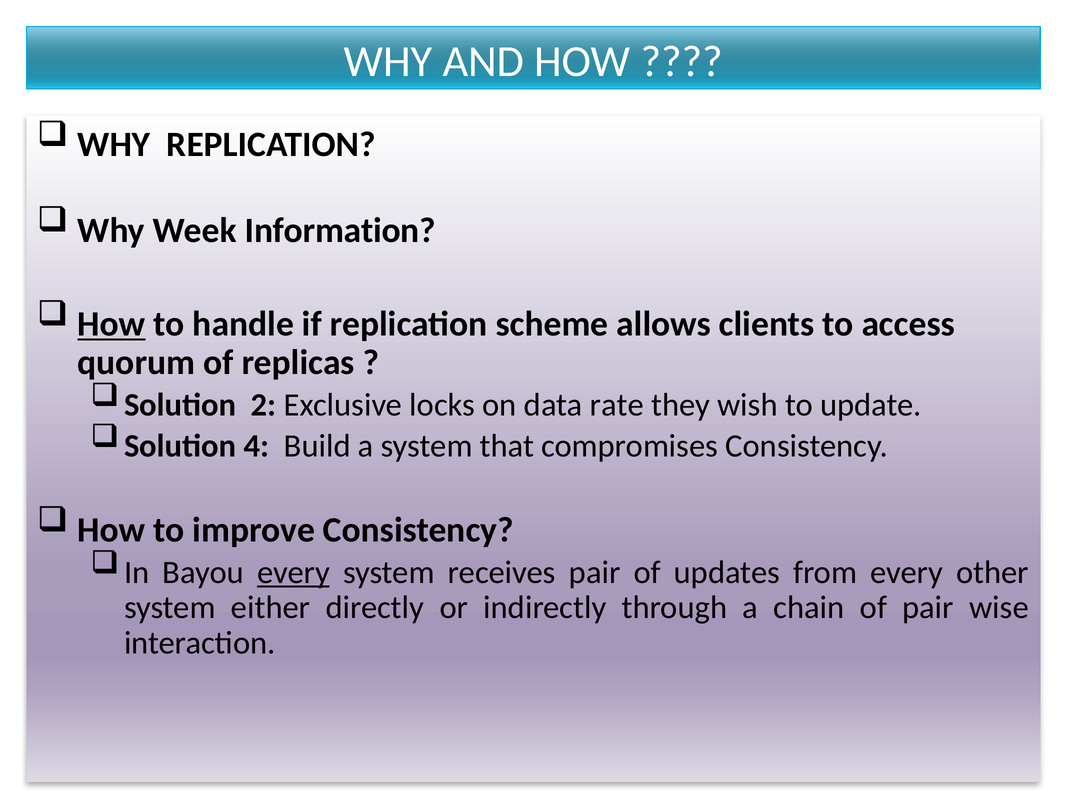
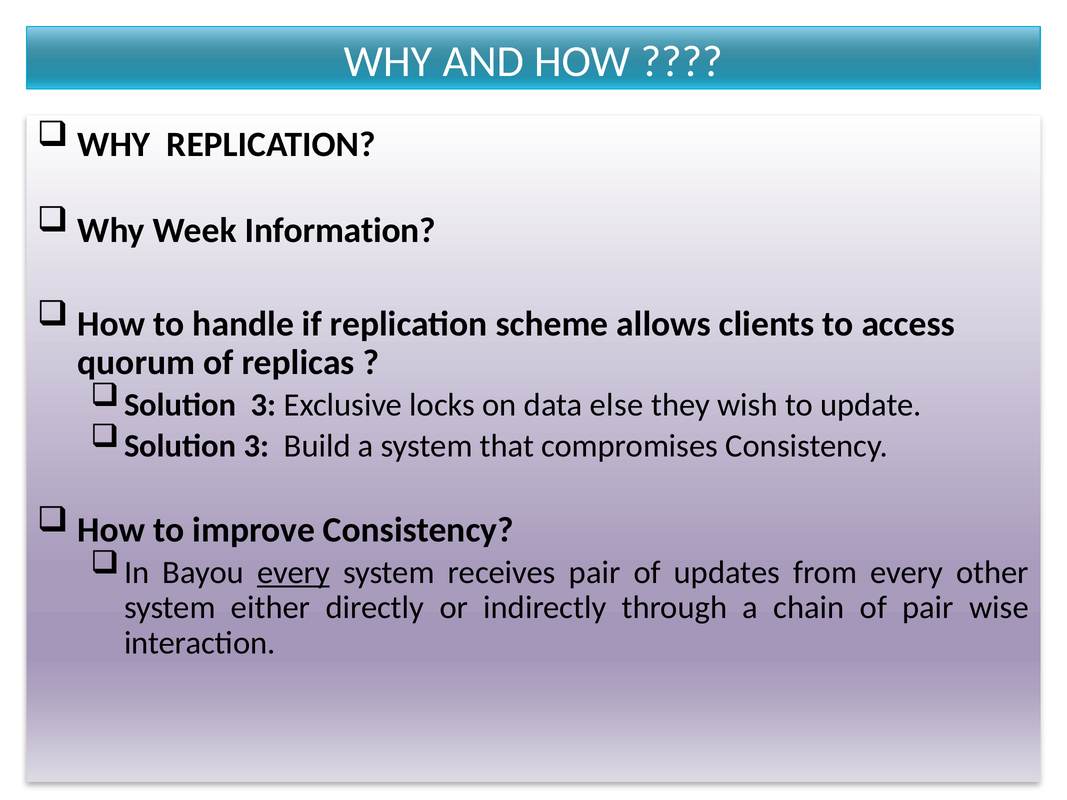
How at (111, 324) underline: present -> none
2 at (264, 405): 2 -> 3
rate: rate -> else
4 at (256, 446): 4 -> 3
